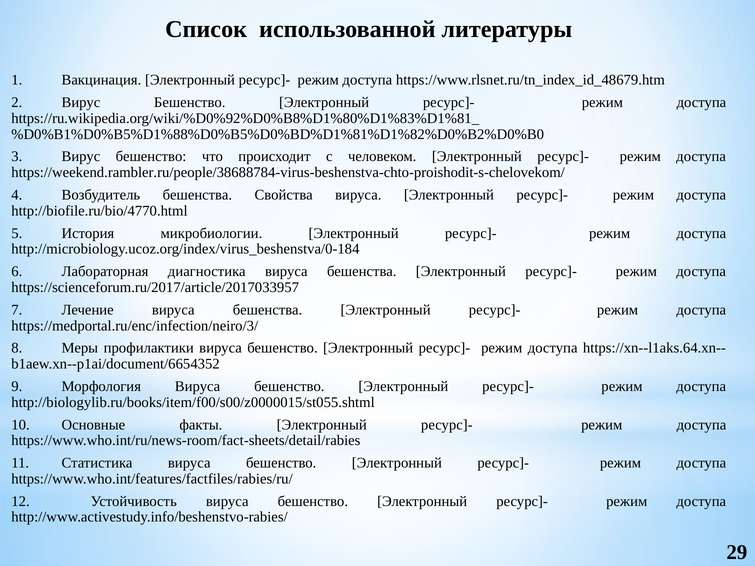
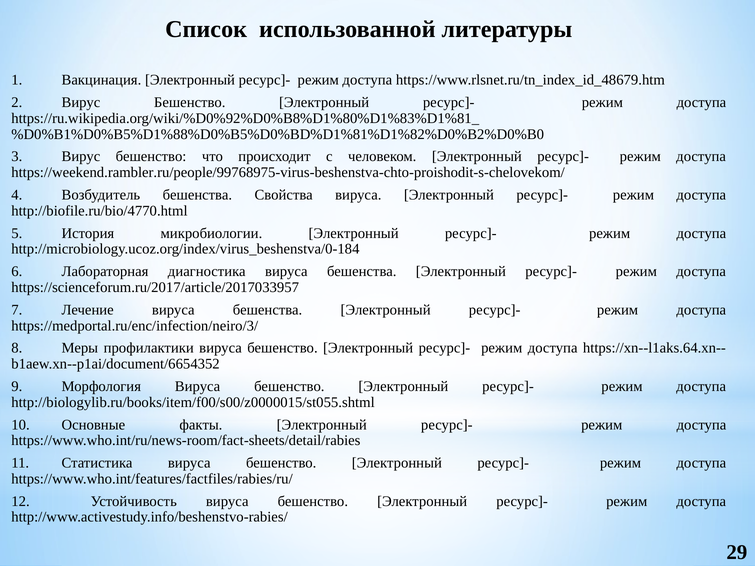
https://weekend.rambler.ru/people/38688784-virus-beshenstva-chto-proishodit-s-chelovekom/: https://weekend.rambler.ru/people/38688784-virus-beshenstva-chto-proishodit-s-chelovekom/ -> https://weekend.rambler.ru/people/99768975-virus-beshenstva-chto-proishodit-s-chelovekom/
